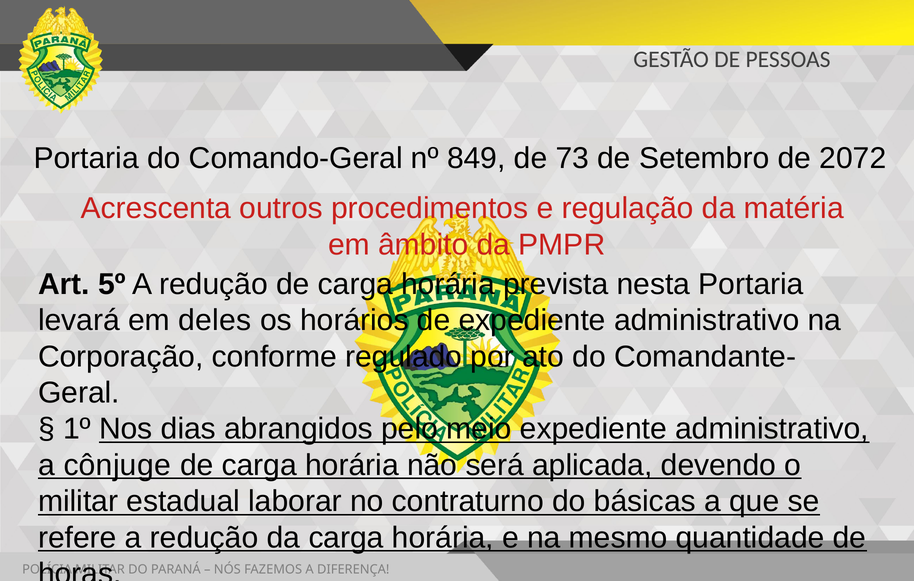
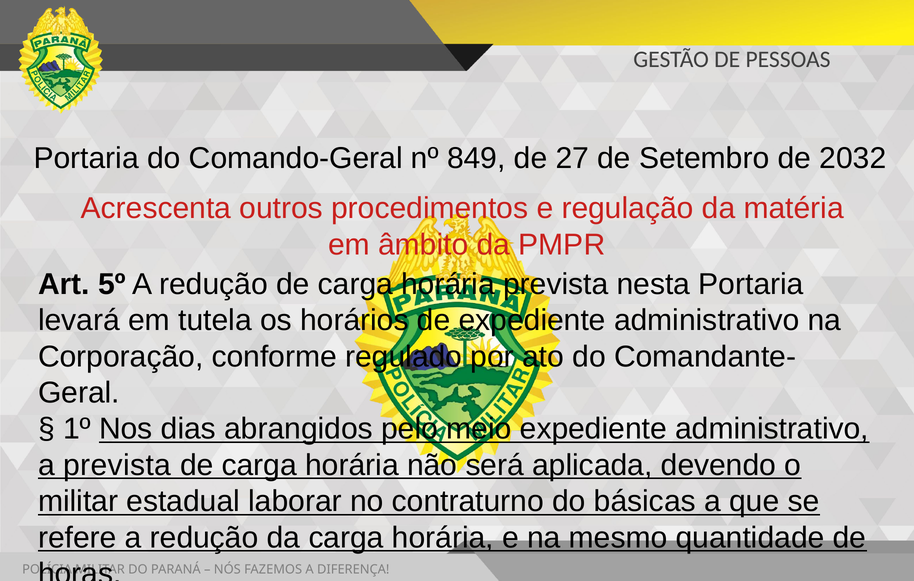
73: 73 -> 27
2072: 2072 -> 2032
deles: deles -> tutela
a cônjuge: cônjuge -> prevista
